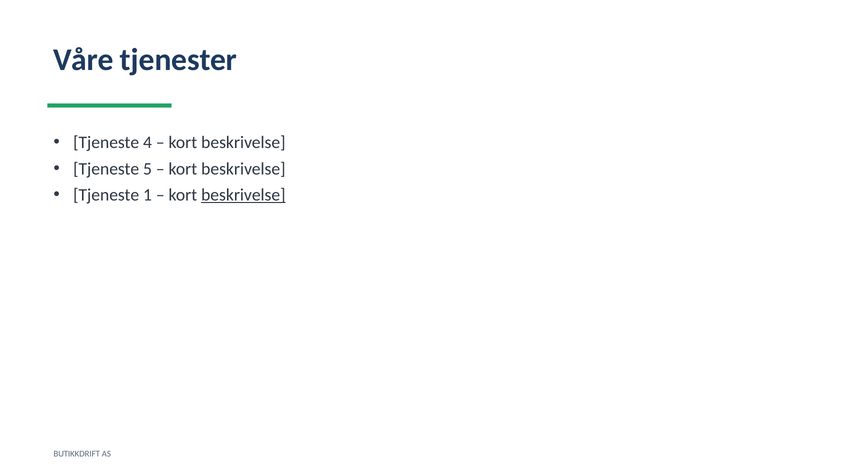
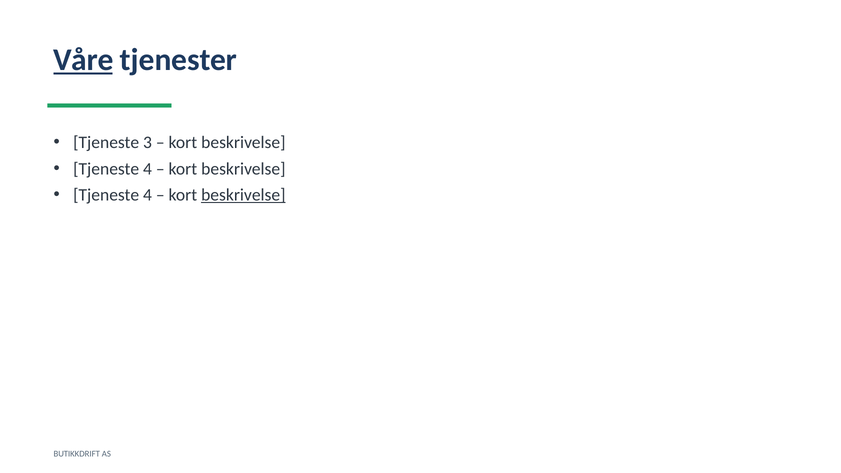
Våre underline: none -> present
4: 4 -> 3
5 at (147, 169): 5 -> 4
1 at (147, 195): 1 -> 4
